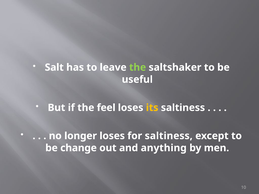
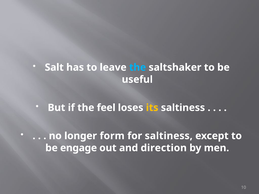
the at (138, 67) colour: light green -> light blue
longer loses: loses -> form
change: change -> engage
anything: anything -> direction
